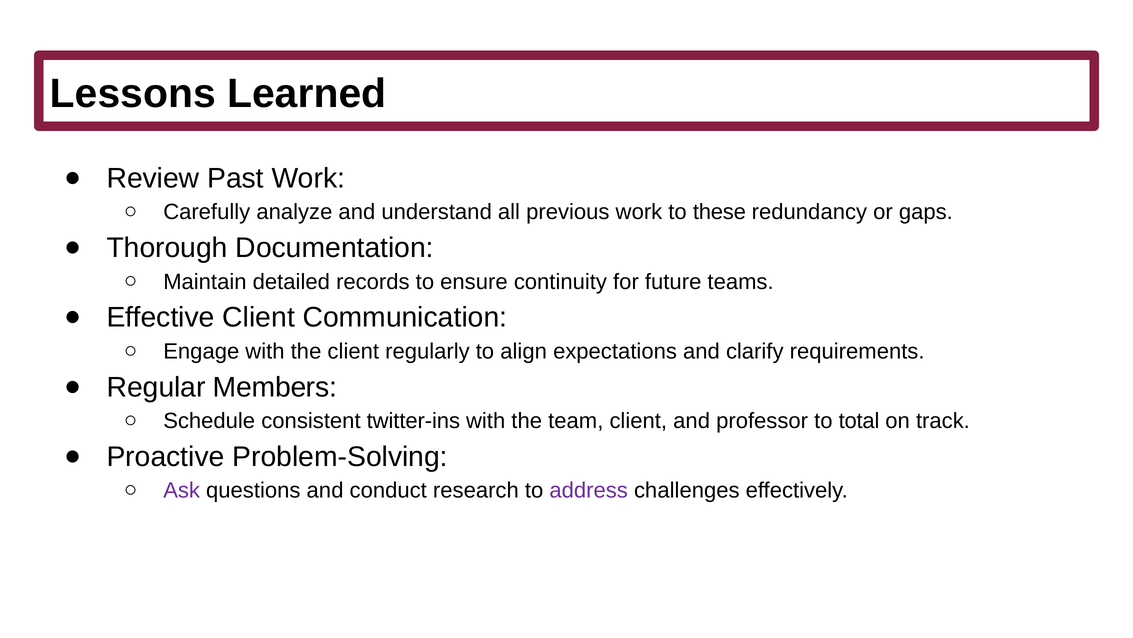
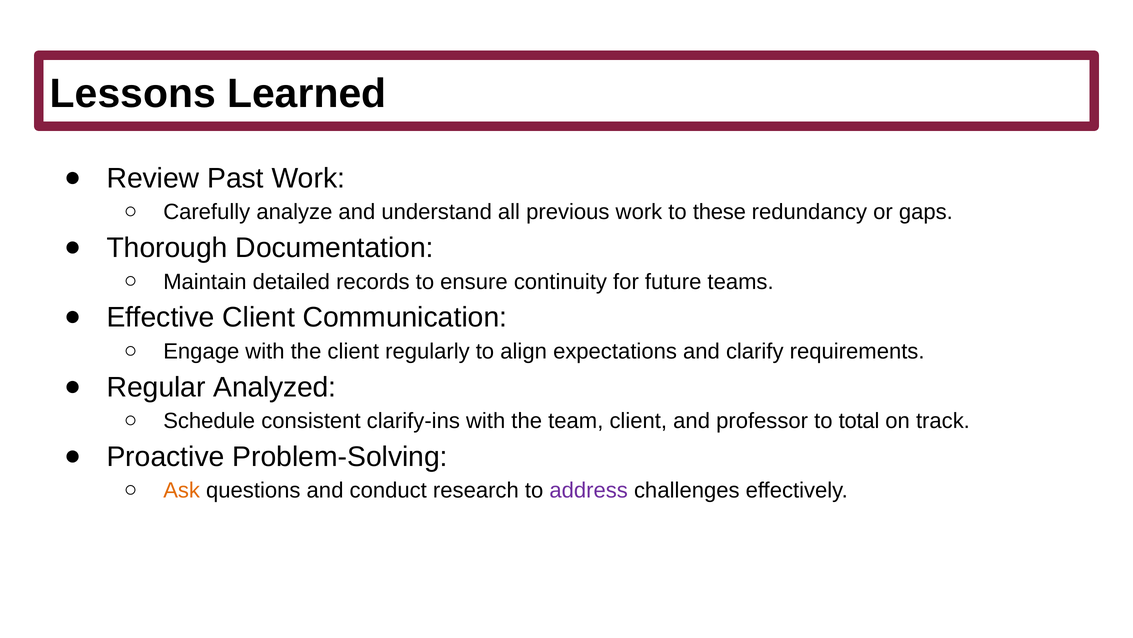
Members: Members -> Analyzed
twitter-ins: twitter-ins -> clarify-ins
Ask colour: purple -> orange
